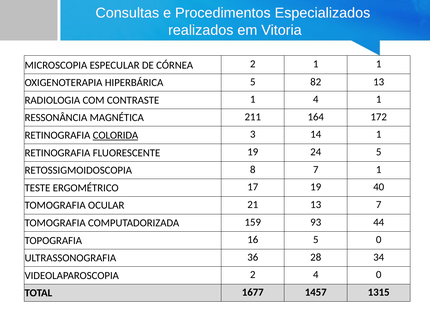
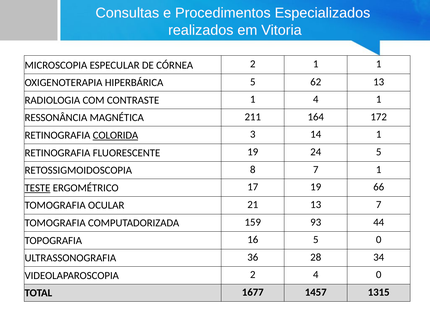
82: 82 -> 62
TESTE underline: none -> present
40: 40 -> 66
